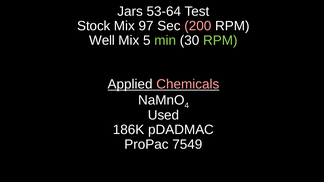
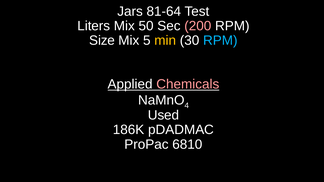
53-64: 53-64 -> 81-64
Stock: Stock -> Liters
97: 97 -> 50
Well: Well -> Size
min colour: light green -> yellow
RPM at (220, 40) colour: light green -> light blue
7549: 7549 -> 6810
